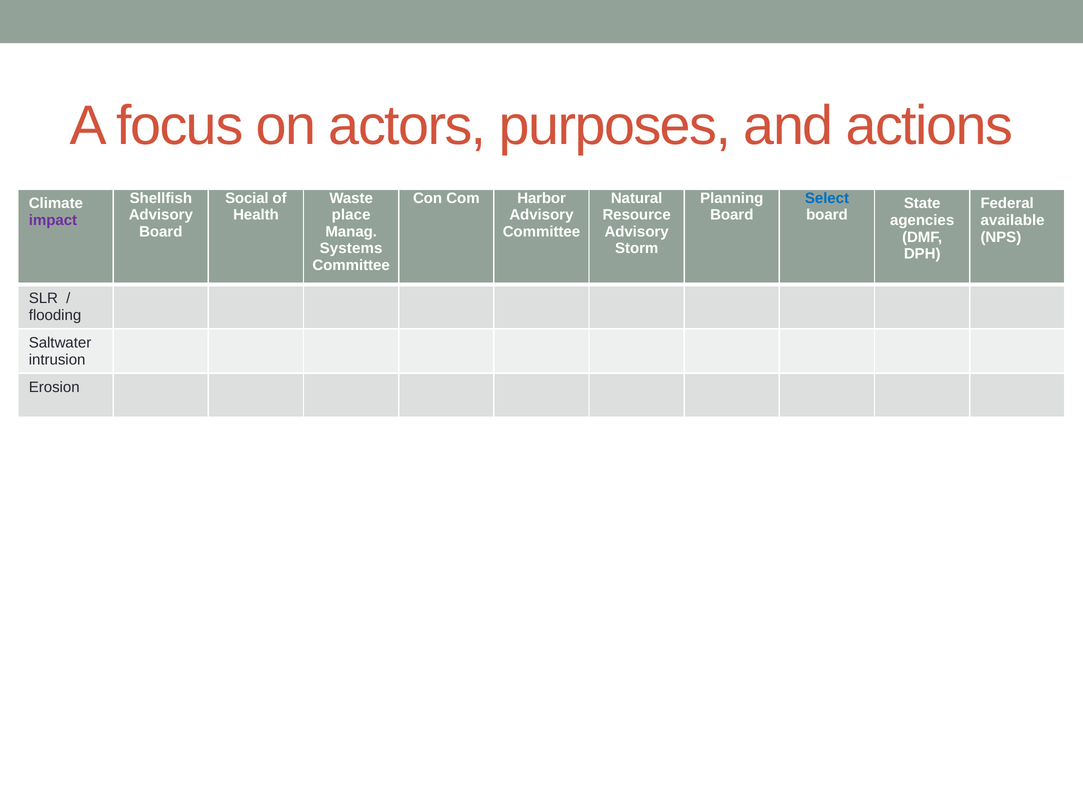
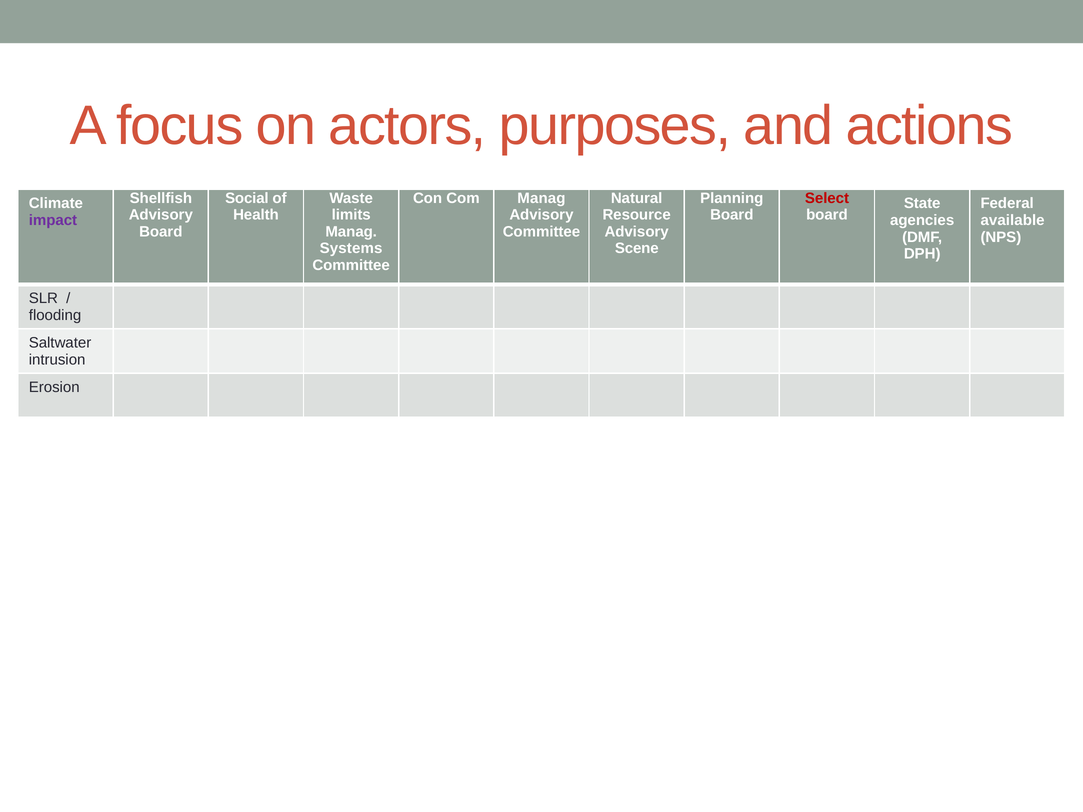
Com Harbor: Harbor -> Manag
Select colour: blue -> red
place: place -> limits
Storm: Storm -> Scene
